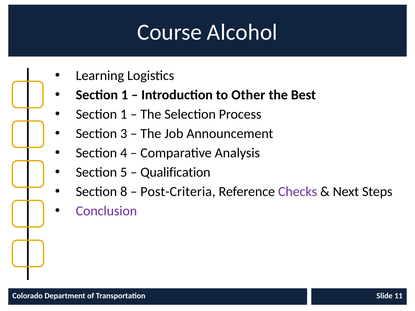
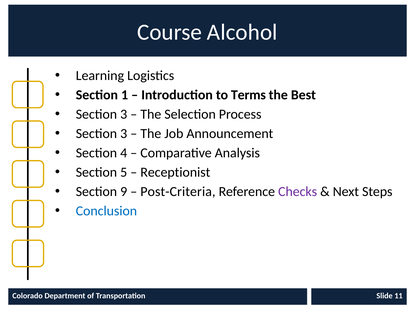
Other: Other -> Terms
1 at (124, 114): 1 -> 3
Qualification: Qualification -> Receptionist
8: 8 -> 9
Conclusion colour: purple -> blue
